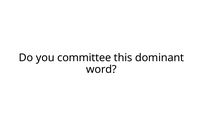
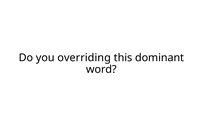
committee: committee -> overriding
